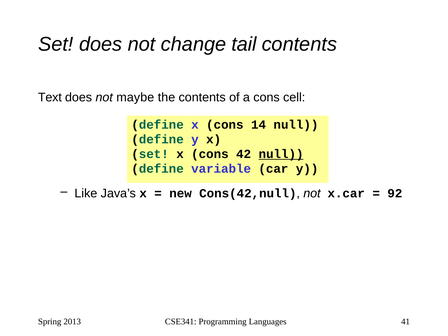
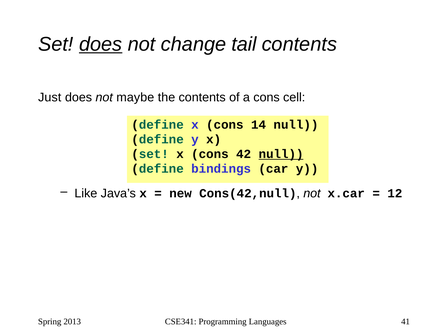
does at (101, 44) underline: none -> present
Text: Text -> Just
variable: variable -> bindings
92: 92 -> 12
